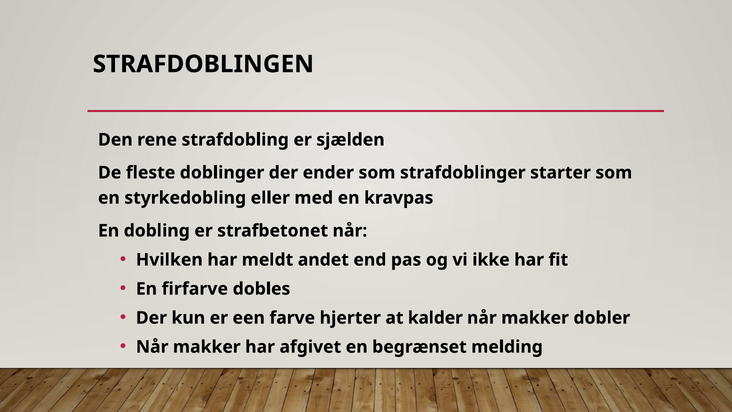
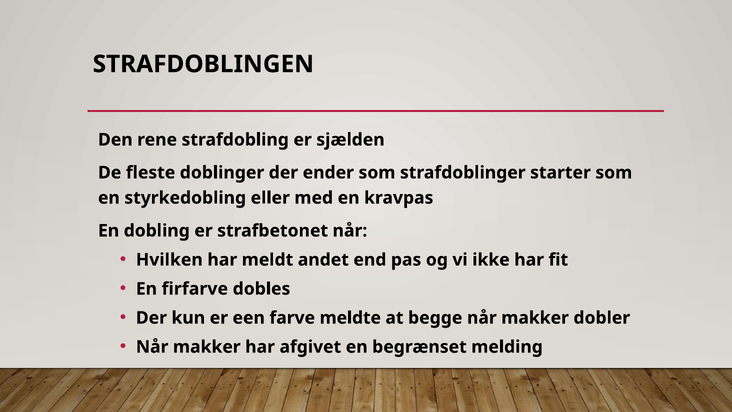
hjerter: hjerter -> meldte
kalder: kalder -> begge
